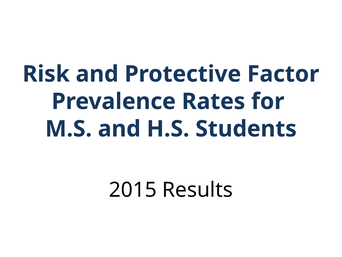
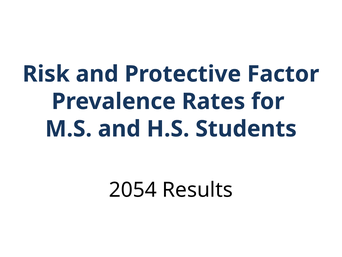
2015: 2015 -> 2054
